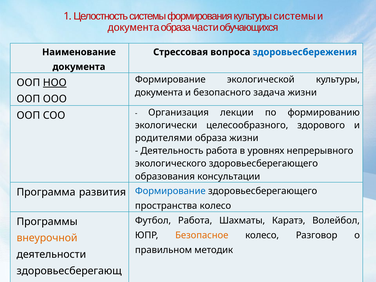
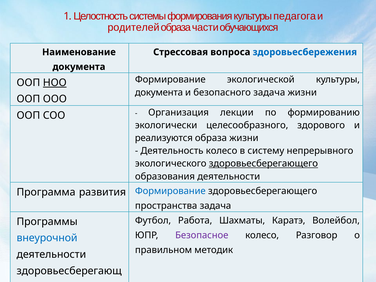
культуры системы: системы -> педагога
документа at (133, 27): документа -> родителей
родителями: родителями -> реализуются
Деятельность работа: работа -> колесо
уровнях: уровнях -> систему
здоровьесберегающего at (263, 164) underline: none -> present
образования консультации: консультации -> деятельности
пространства колесо: колесо -> задача
Безопасное colour: orange -> purple
внеурочной colour: orange -> blue
